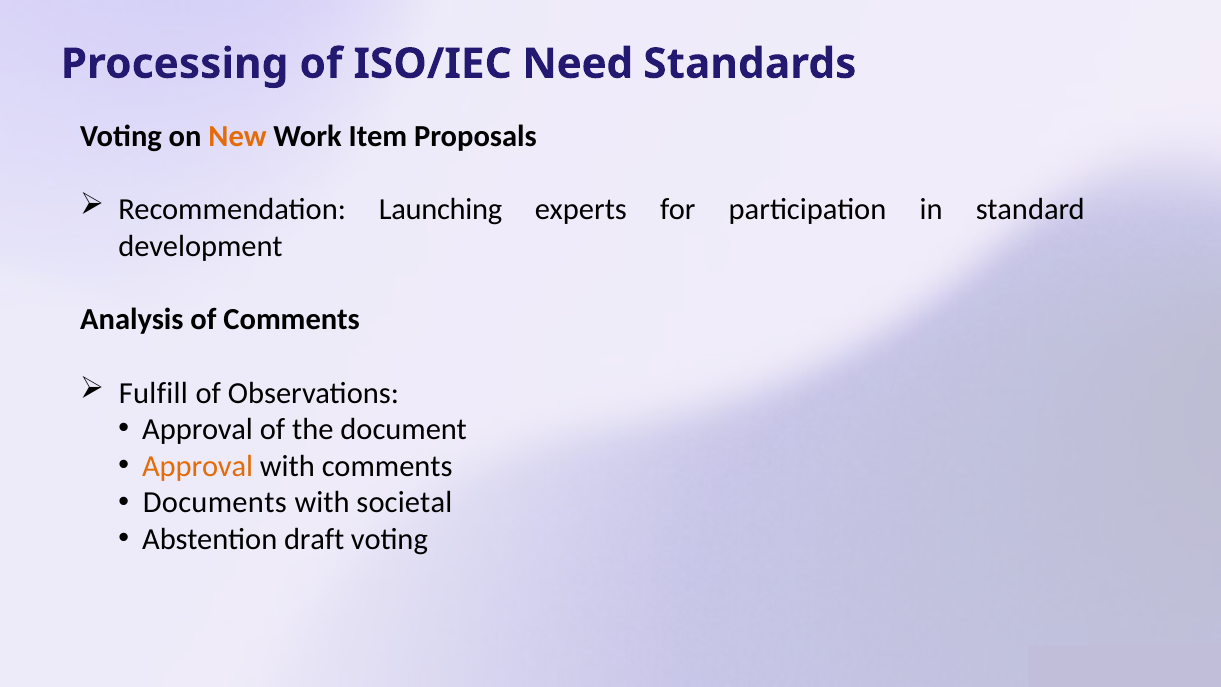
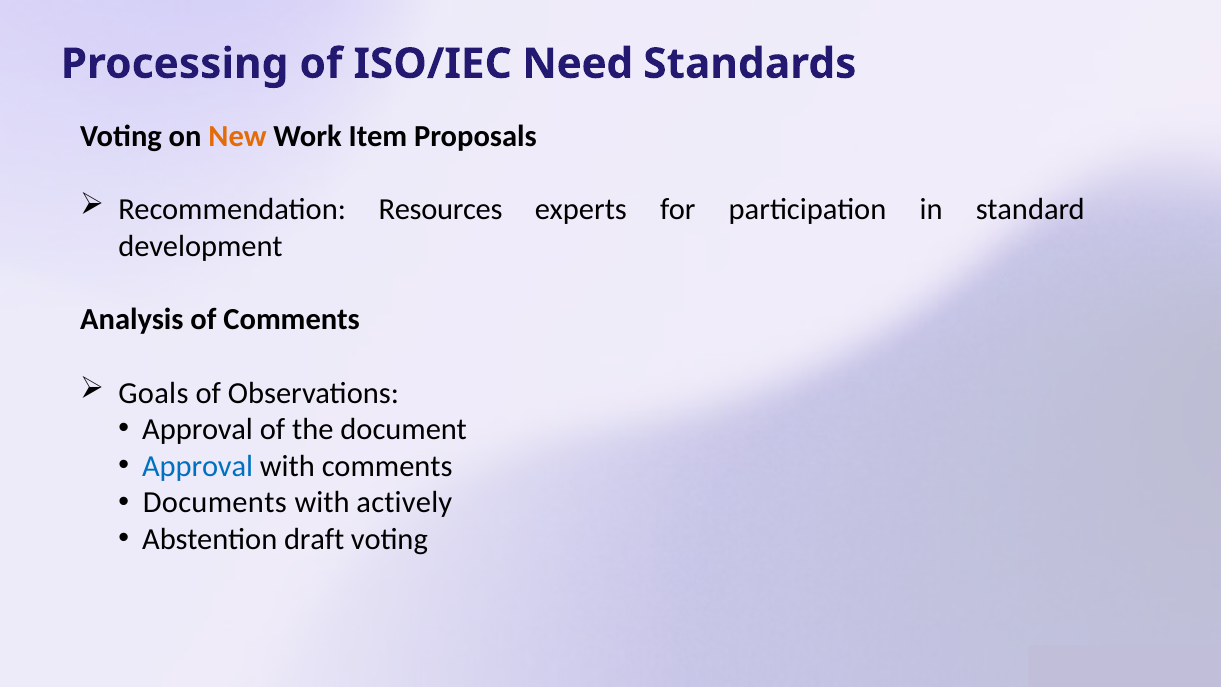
Launching: Launching -> Resources
Fulfill: Fulfill -> Goals
Approval at (198, 466) colour: orange -> blue
societal: societal -> actively
